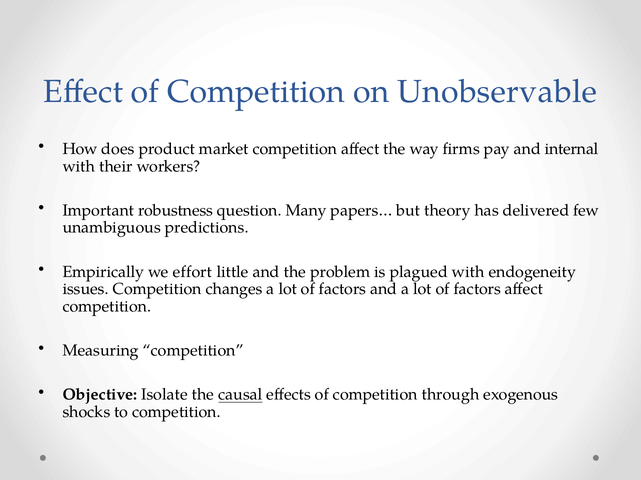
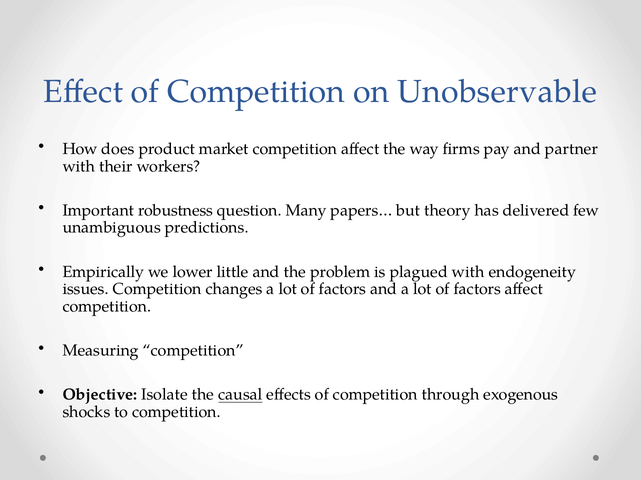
internal: internal -> partner
effort: effort -> lower
